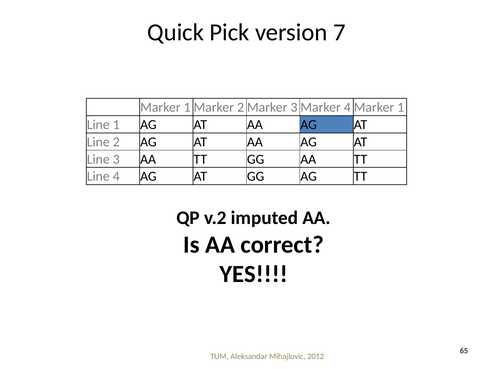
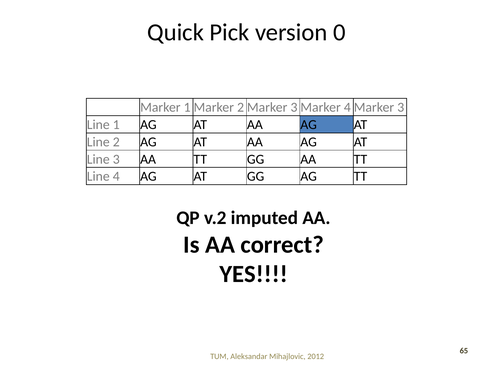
7: 7 -> 0
1 at (401, 108): 1 -> 3
